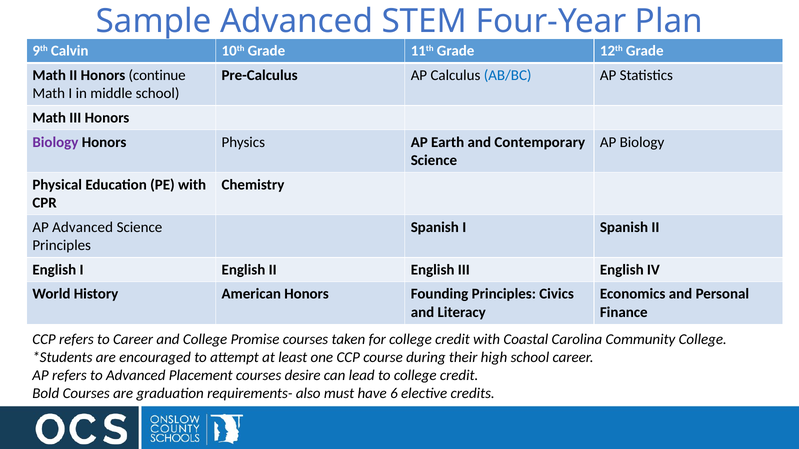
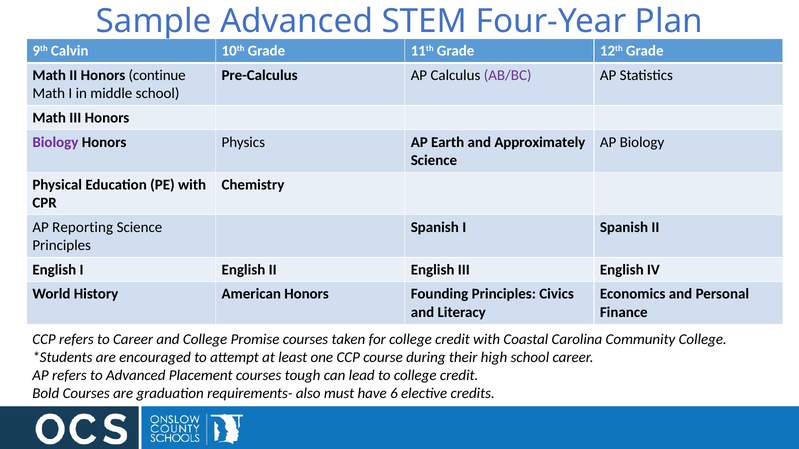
AB/BC colour: blue -> purple
Contemporary: Contemporary -> Approximately
AP Advanced: Advanced -> Reporting
desire: desire -> tough
